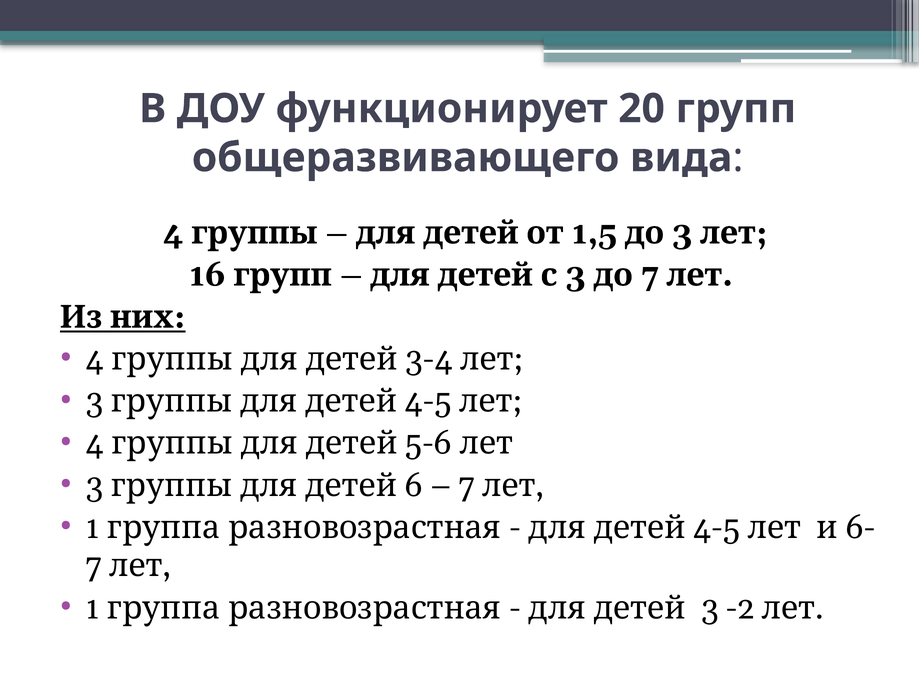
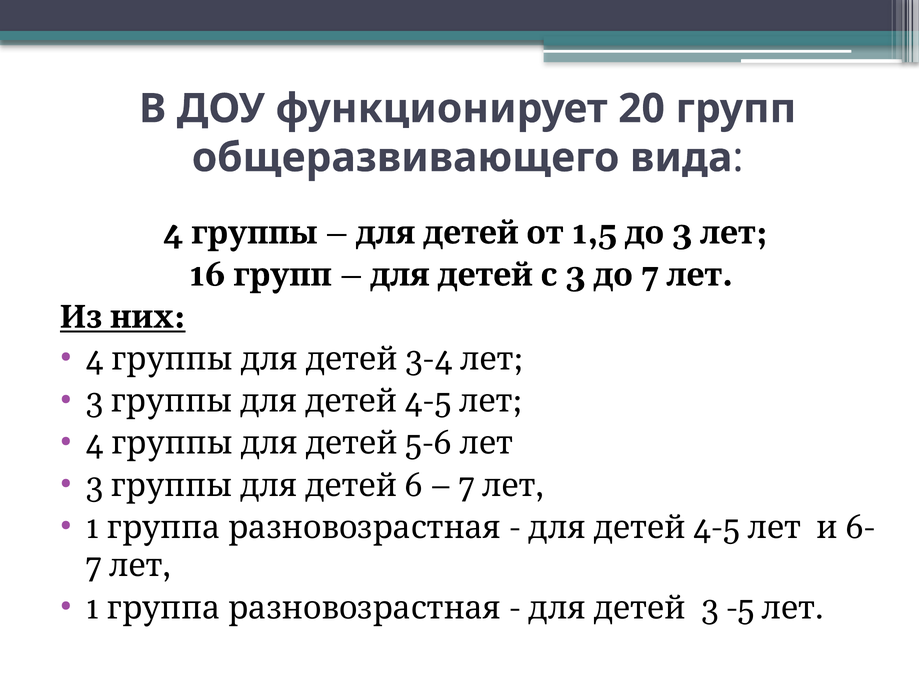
-2: -2 -> -5
